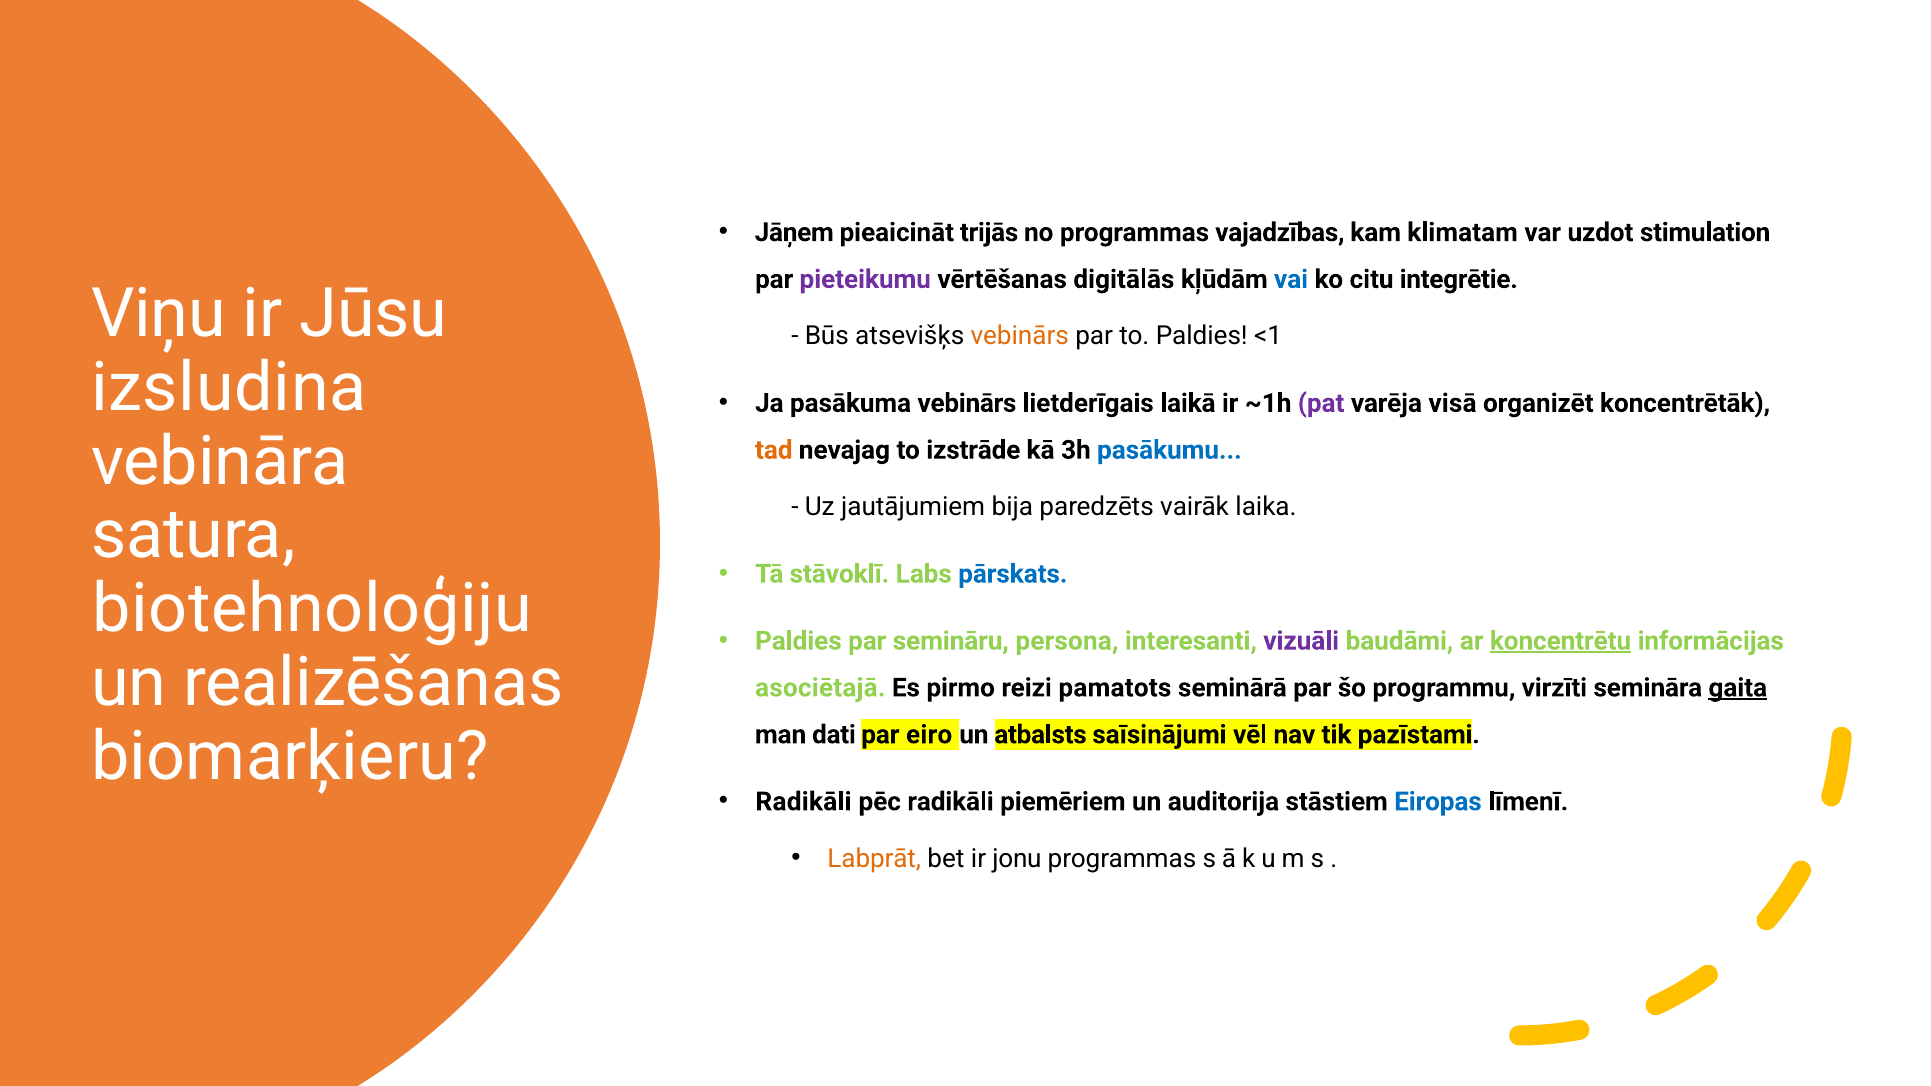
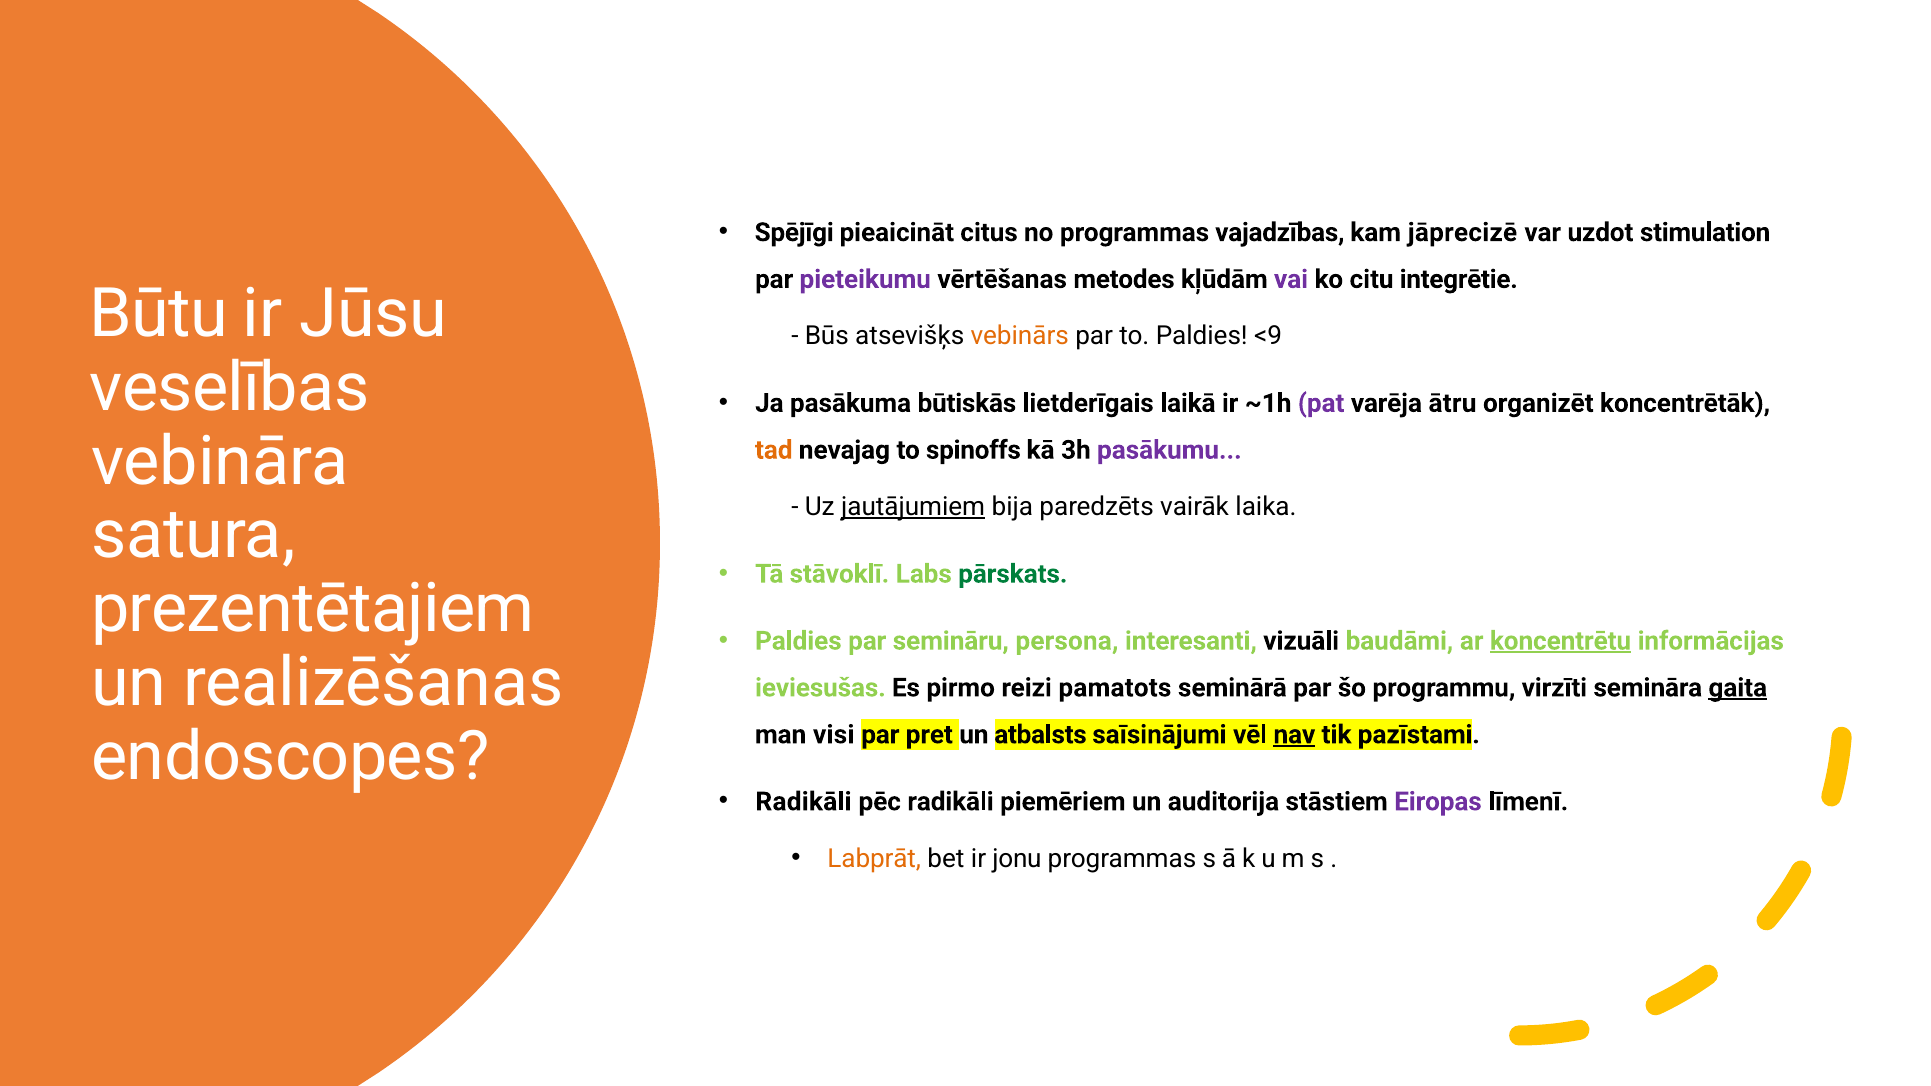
Jāņem: Jāņem -> Spējīgi
trijās: trijās -> citus
klimatam: klimatam -> jāprecizē
digitālās: digitālās -> metodes
vai colour: blue -> purple
Viņu: Viņu -> Būtu
<1: <1 -> <9
izsludina: izsludina -> veselības
pasākuma vebinārs: vebinārs -> būtiskās
visā: visā -> ātru
izstrāde: izstrāde -> spinoffs
pasākumu colour: blue -> purple
jautājumiem underline: none -> present
pārskats colour: blue -> green
biotehnoloģiju: biotehnoloģiju -> prezentētajiem
vizuāli colour: purple -> black
asociētajā: asociētajā -> ieviesušas
dati: dati -> visi
eiro: eiro -> pret
nav underline: none -> present
biomarķieru: biomarķieru -> endoscopes
Eiropas colour: blue -> purple
